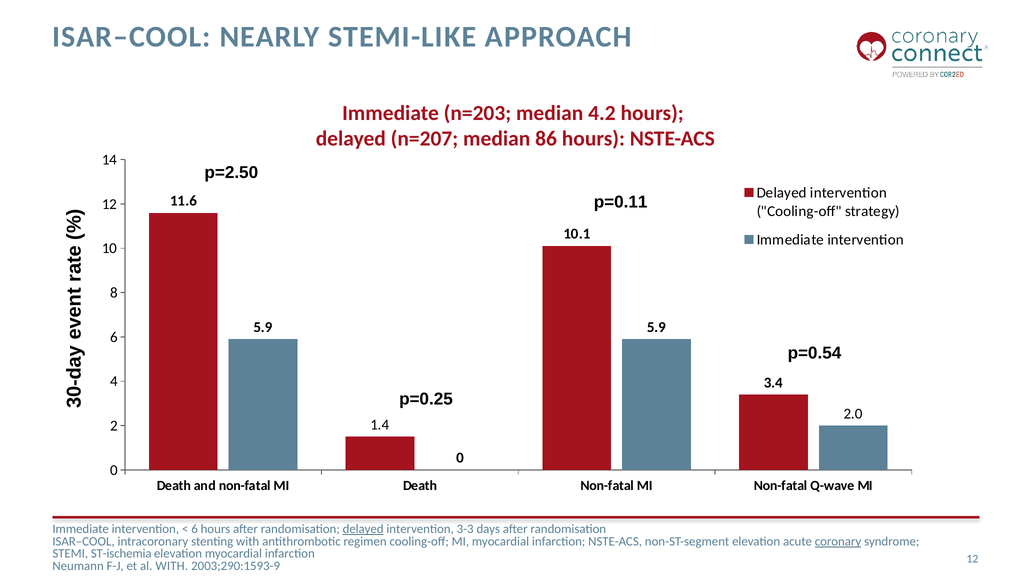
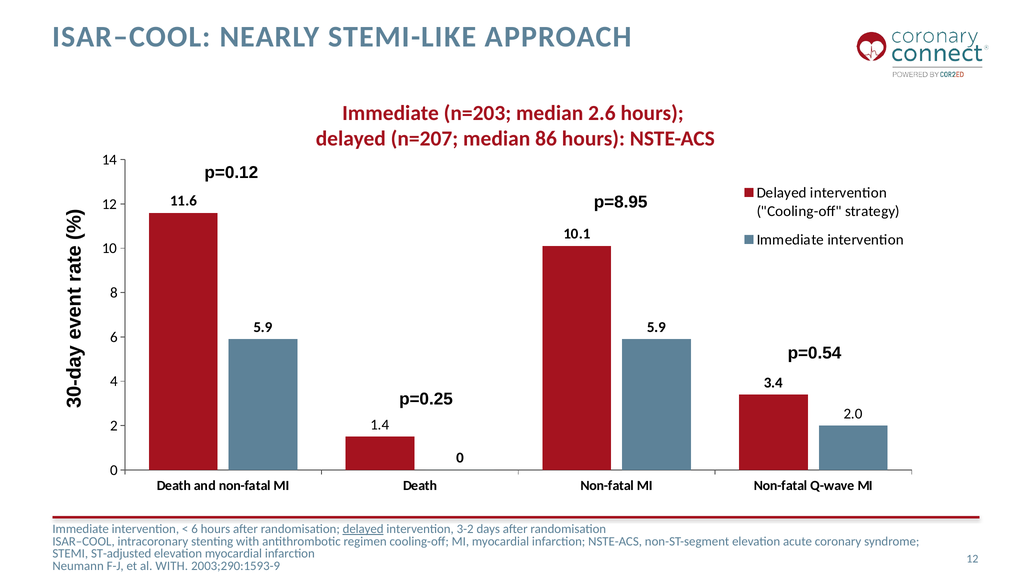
4.2: 4.2 -> 2.6
p=2.50: p=2.50 -> p=0.12
p=0.11: p=0.11 -> p=8.95
3-3: 3-3 -> 3-2
coronary underline: present -> none
ST-ischemia: ST-ischemia -> ST-adjusted
